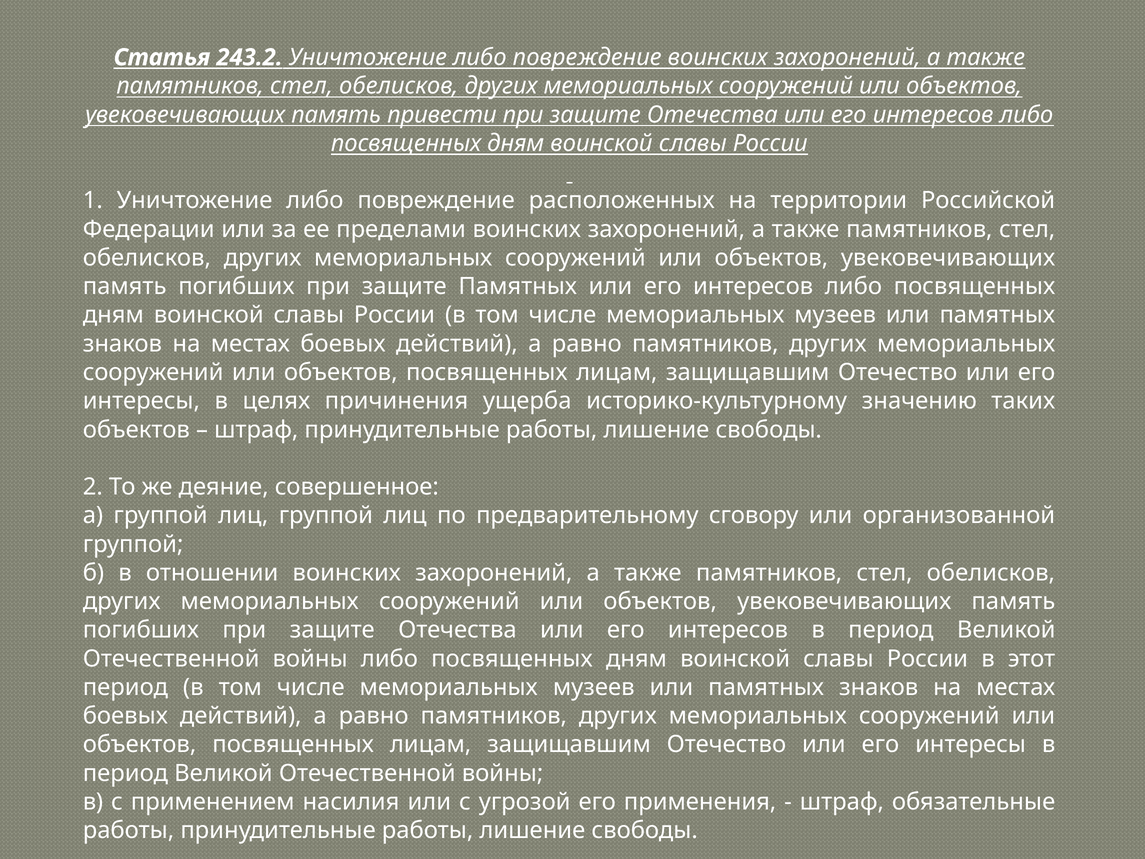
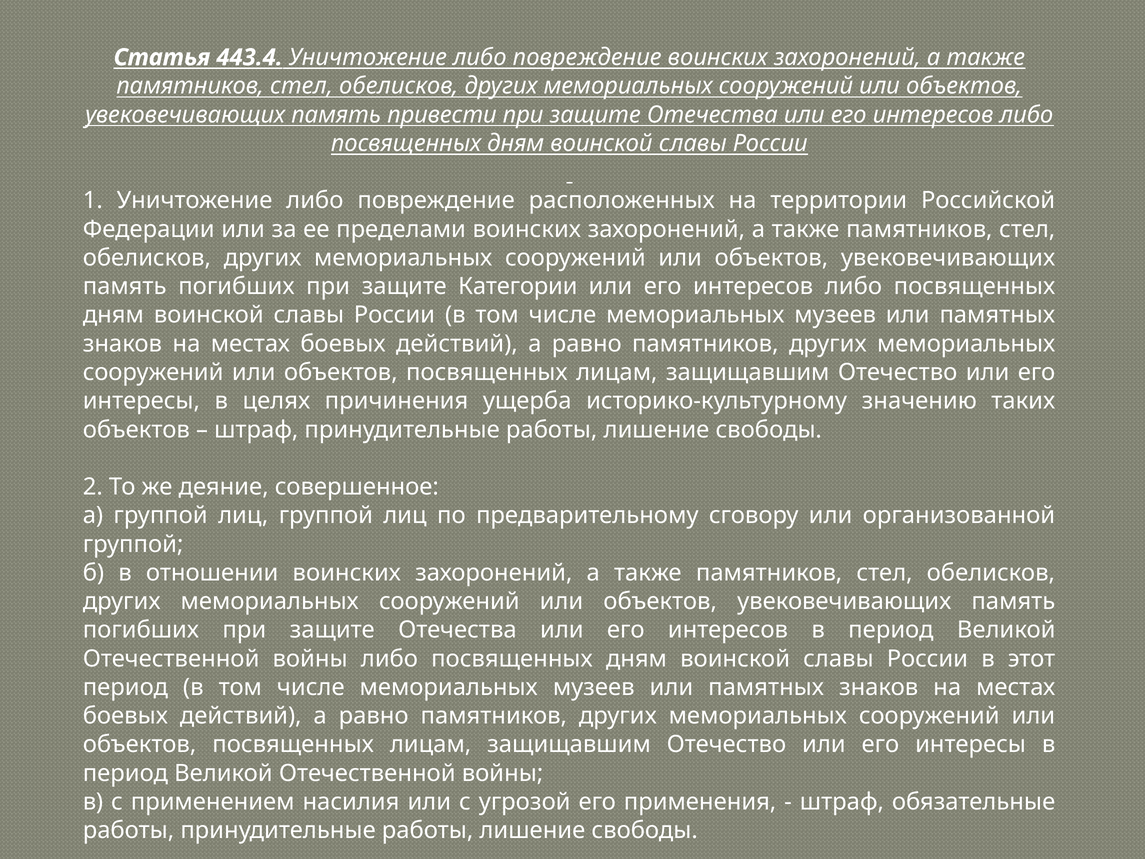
243.2: 243.2 -> 443.4
защите Памятных: Памятных -> Категории
